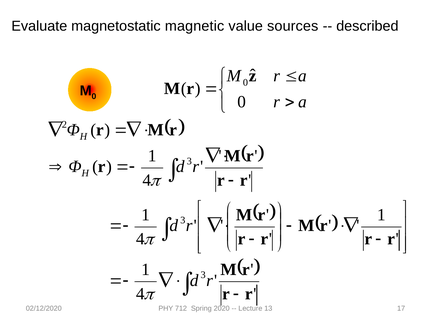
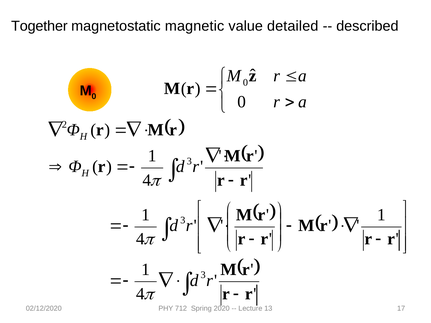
Evaluate: Evaluate -> Together
sources: sources -> detailed
